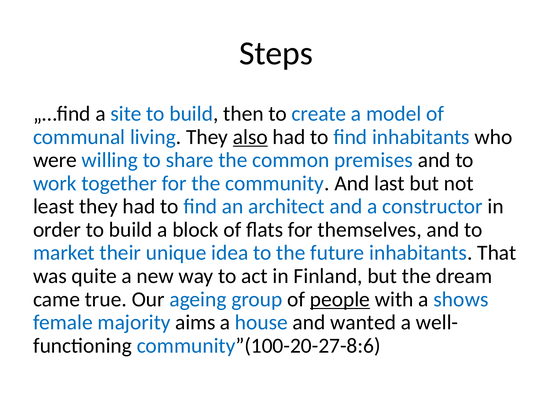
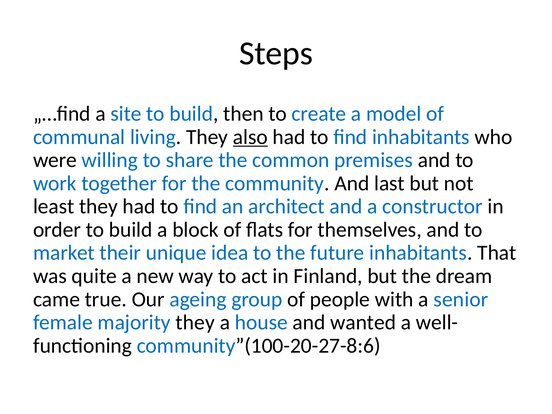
people underline: present -> none
shows: shows -> senior
majority aims: aims -> they
